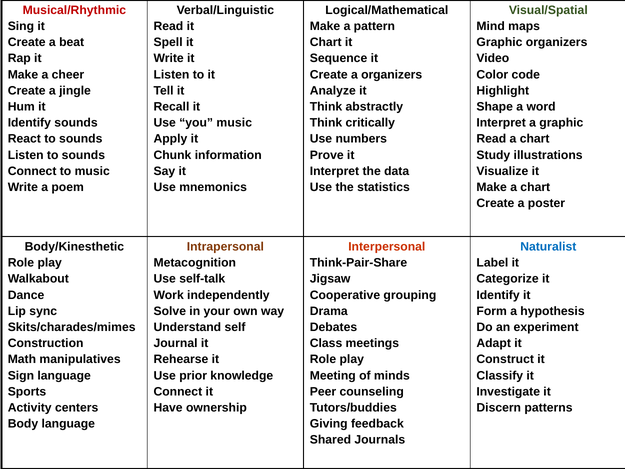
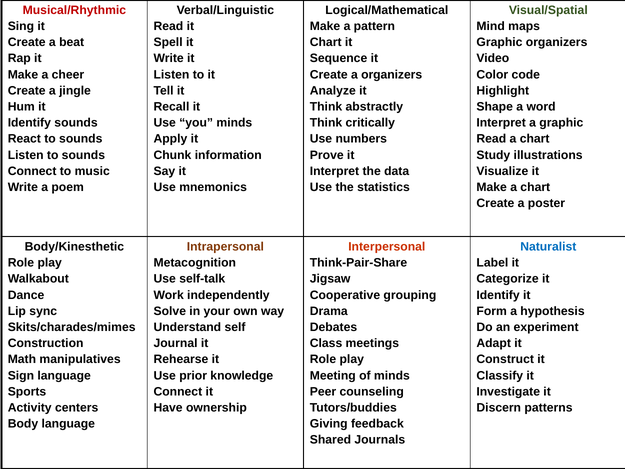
you music: music -> minds
